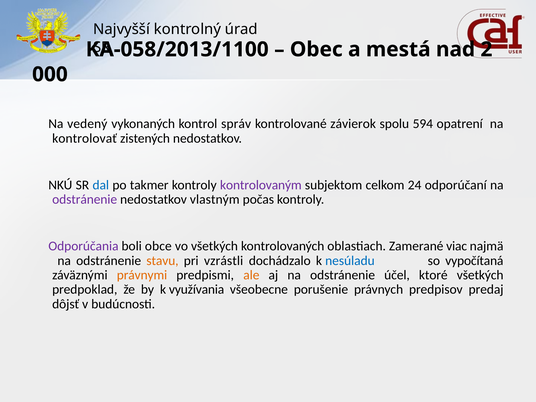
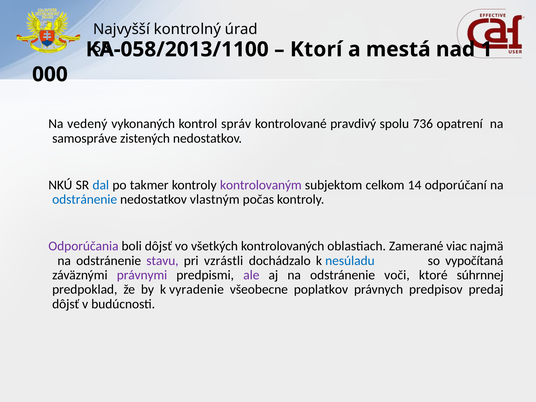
Obec: Obec -> Ktorí
2: 2 -> 1
závierok: závierok -> pravdivý
594: 594 -> 736
kontrolovať: kontrolovať -> samospráve
24: 24 -> 14
odstránenie at (85, 199) colour: purple -> blue
boli obce: obce -> dôjsť
stavu colour: orange -> purple
právnymi colour: orange -> purple
ale colour: orange -> purple
účel: účel -> voči
ktoré všetkých: všetkých -> súhrnnej
využívania: využívania -> vyradenie
porušenie: porušenie -> poplatkov
